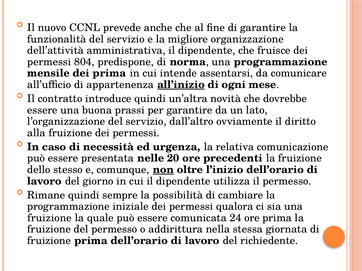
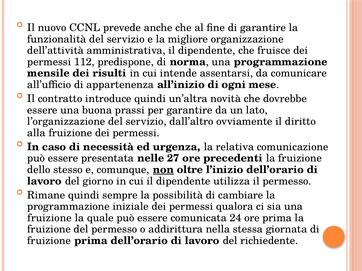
804: 804 -> 112
dei prima: prima -> risulti
all’inizio underline: present -> none
20: 20 -> 27
